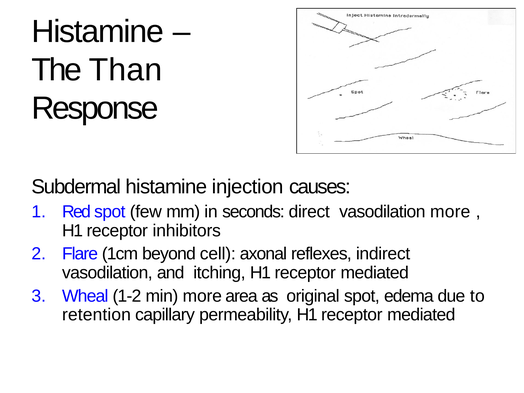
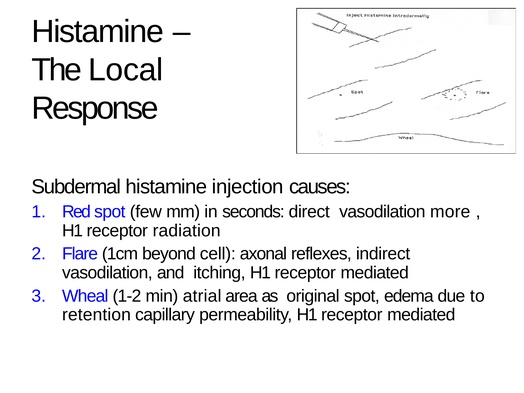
Than: Than -> Local
inhibitors: inhibitors -> radiation
min more: more -> atrial
